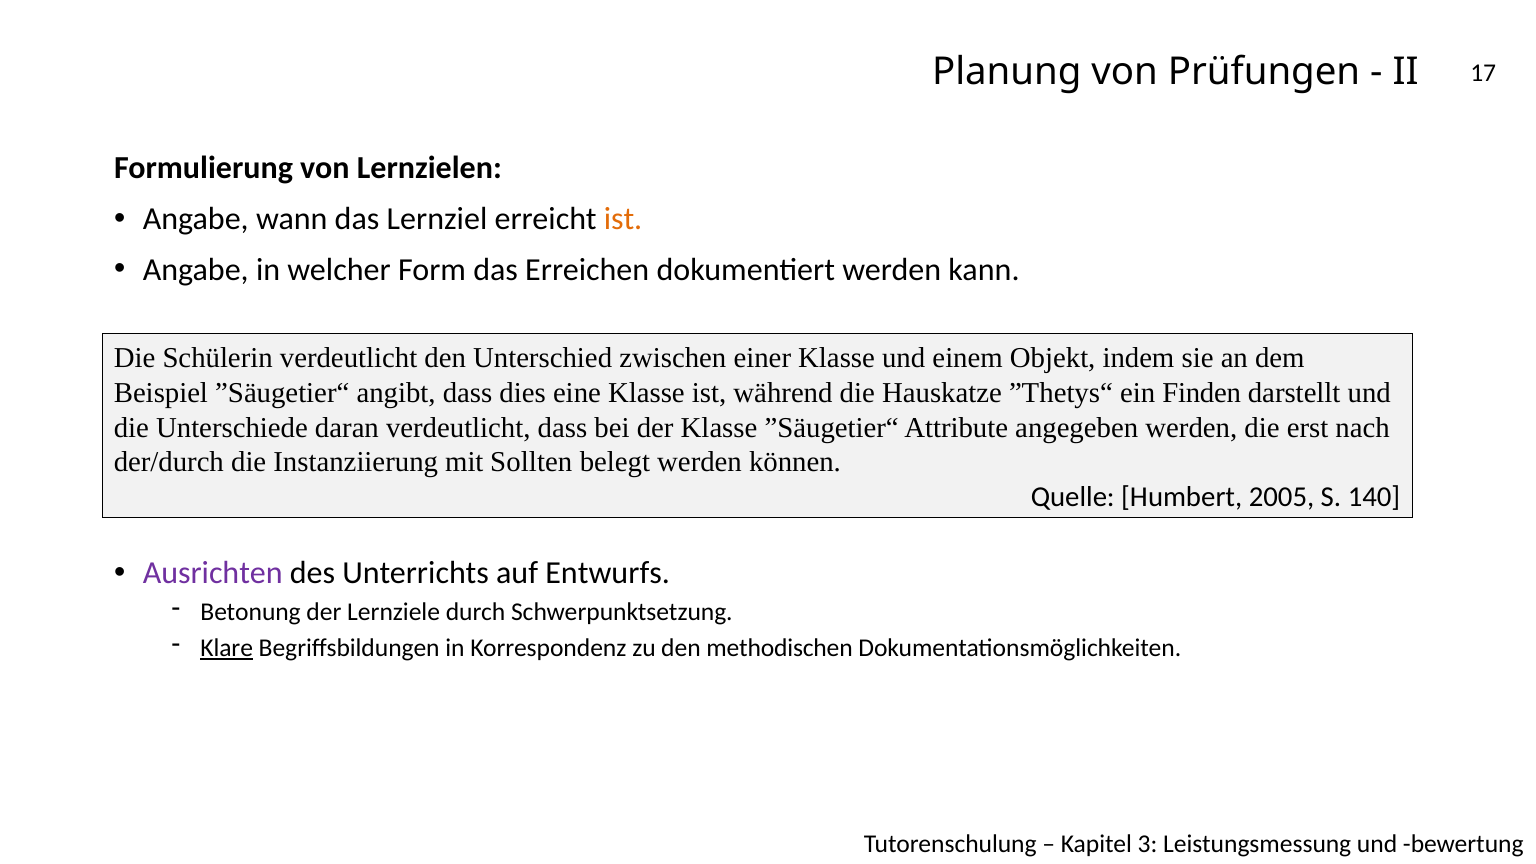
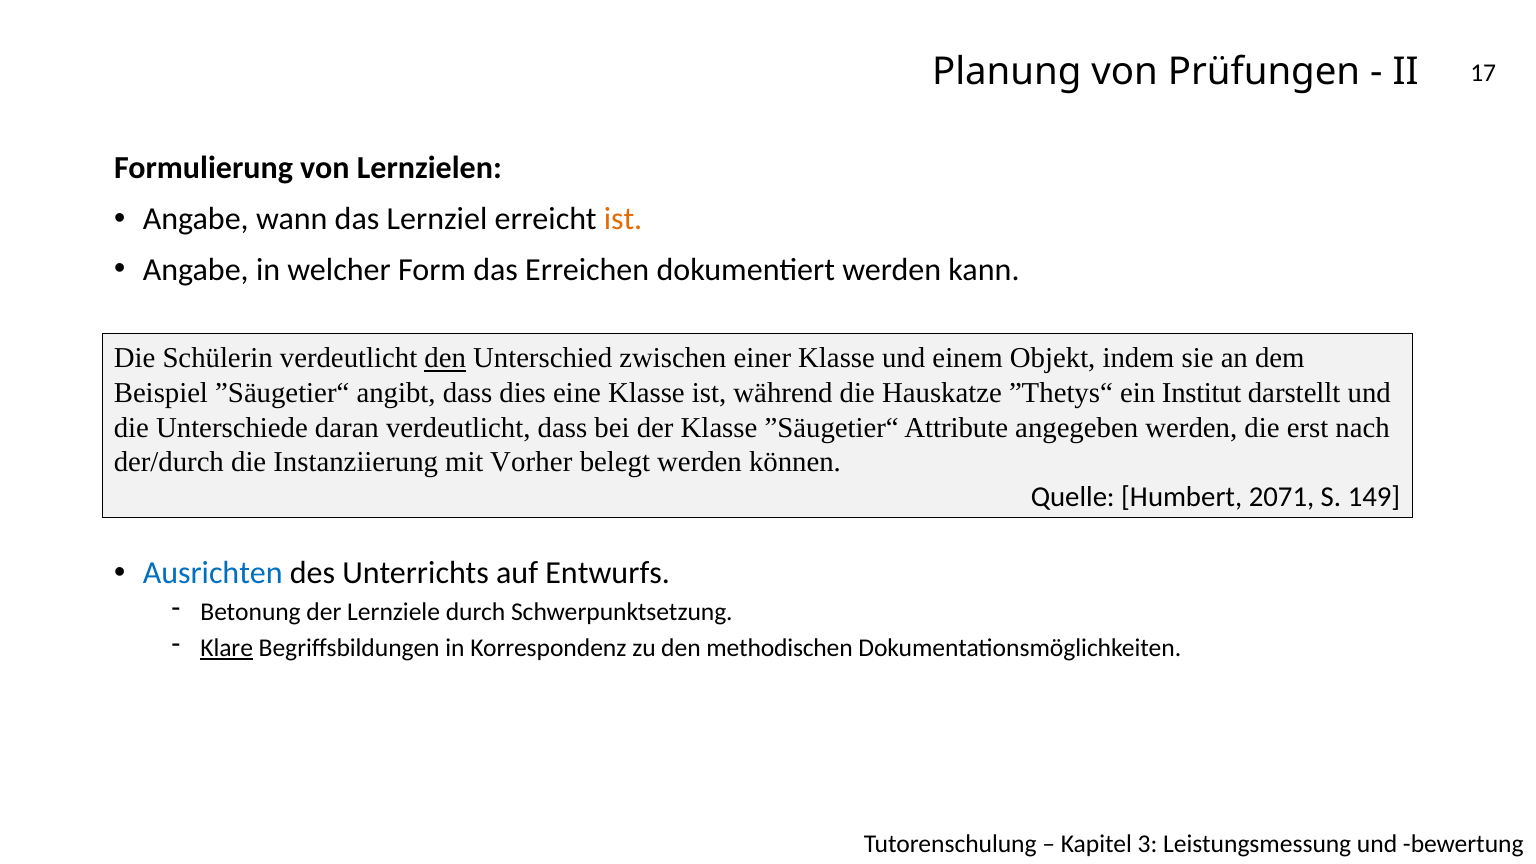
den at (445, 358) underline: none -> present
Finden: Finden -> Institut
Sollten: Sollten -> Vorher
2005: 2005 -> 2071
140: 140 -> 149
Ausrichten colour: purple -> blue
